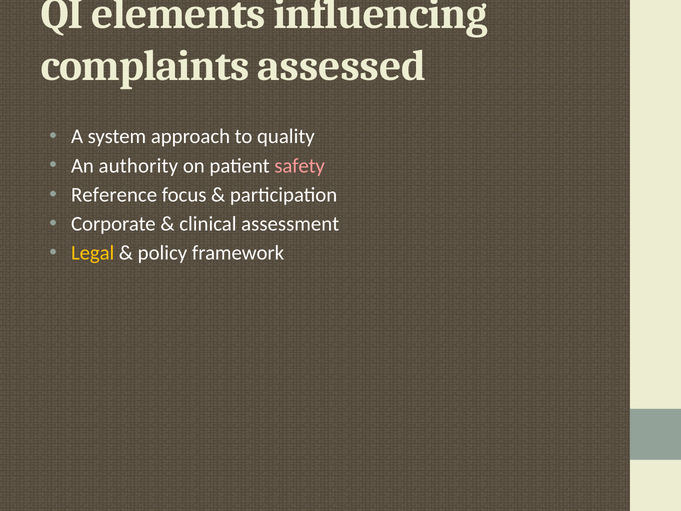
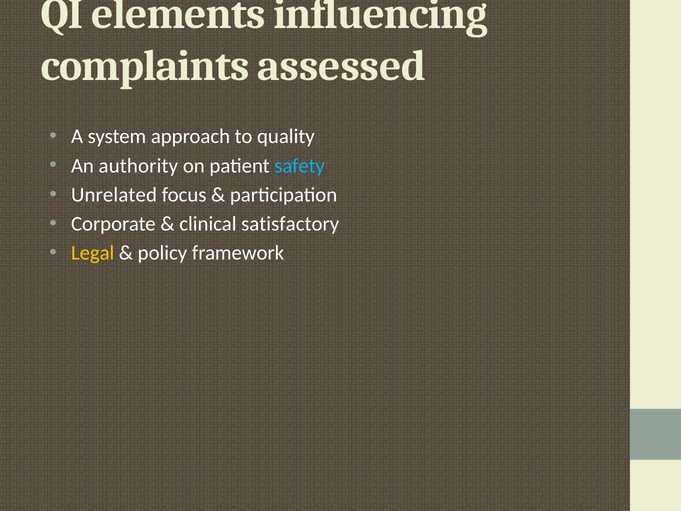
safety colour: pink -> light blue
Reference: Reference -> Unrelated
assessment: assessment -> satisfactory
